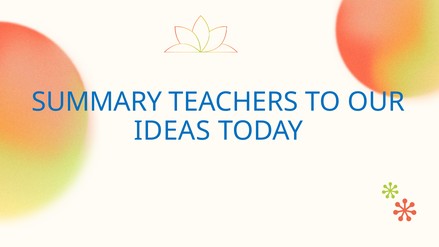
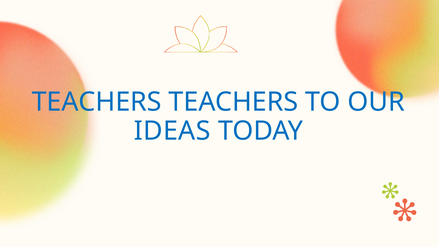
SUMMARY at (97, 102): SUMMARY -> TEACHERS
